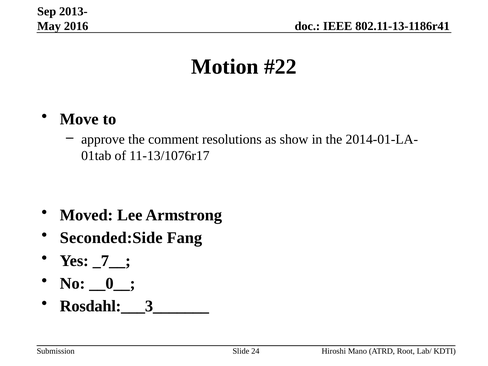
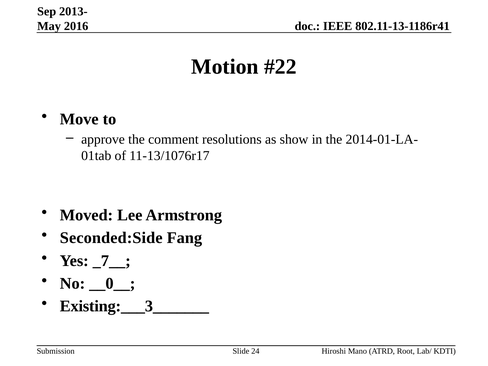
Rosdahl:___3_______: Rosdahl:___3_______ -> Existing:___3_______
